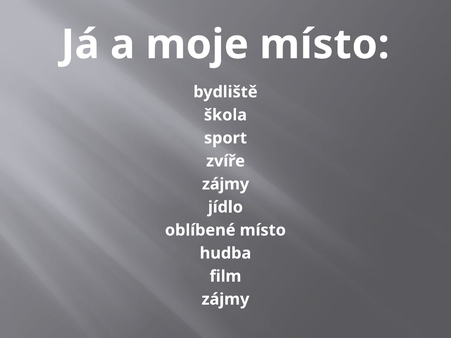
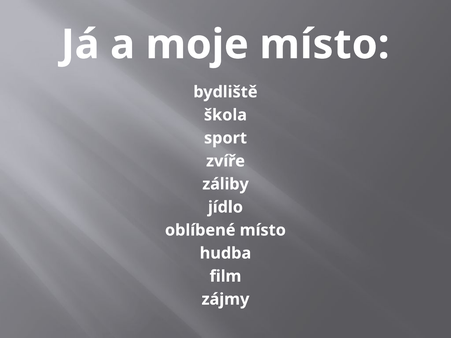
zájmy at (226, 184): zájmy -> záliby
